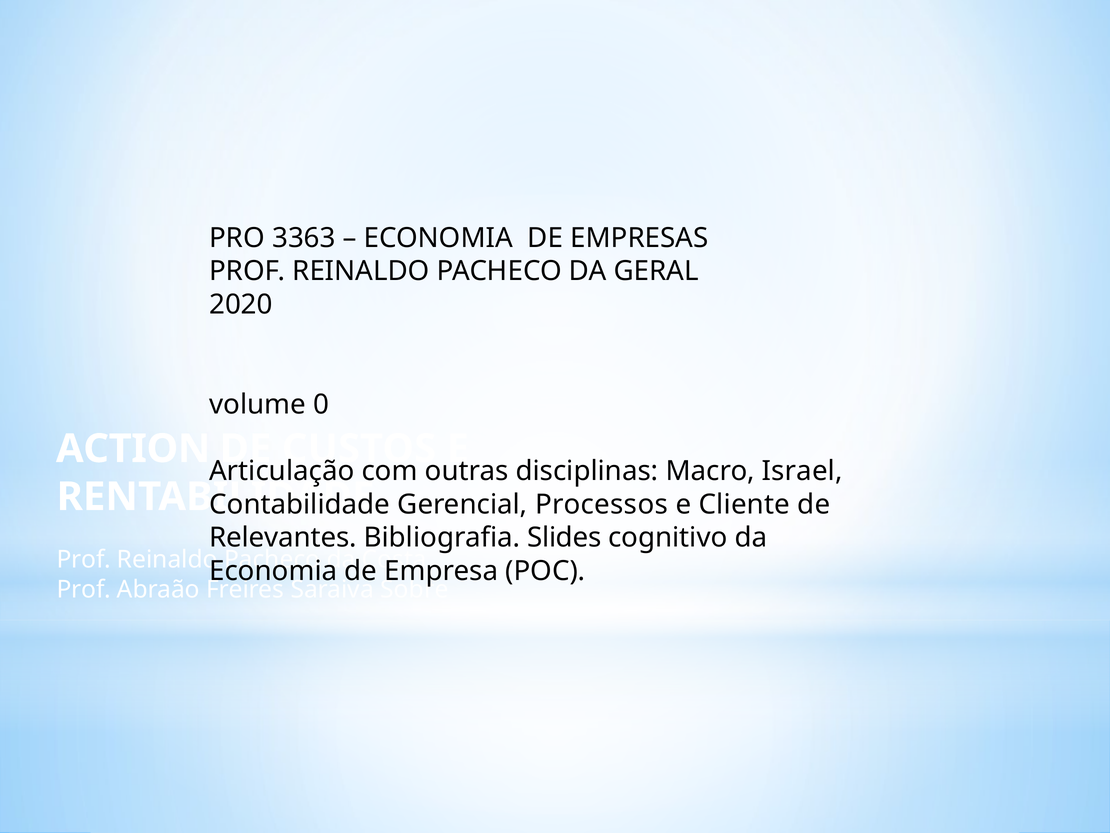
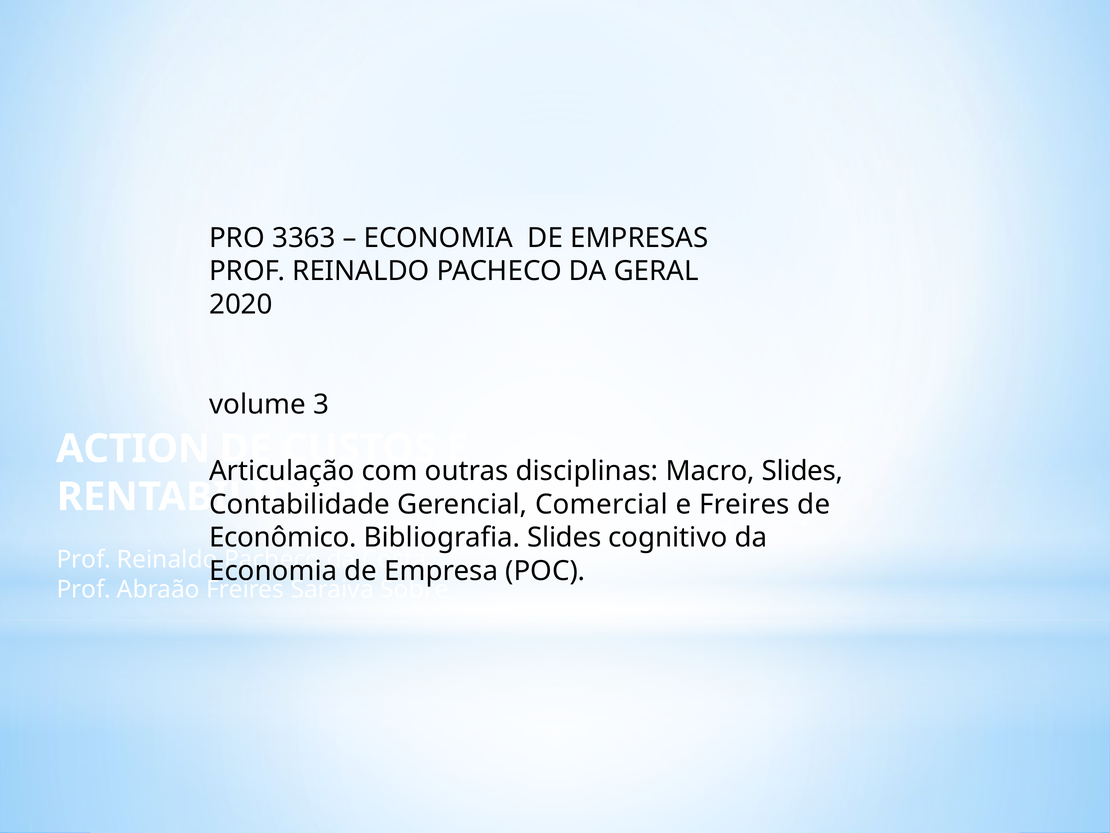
0: 0 -> 3
Macro Israel: Israel -> Slides
Processos: Processos -> Comercial
e Cliente: Cliente -> Freires
Relevantes: Relevantes -> Econômico
